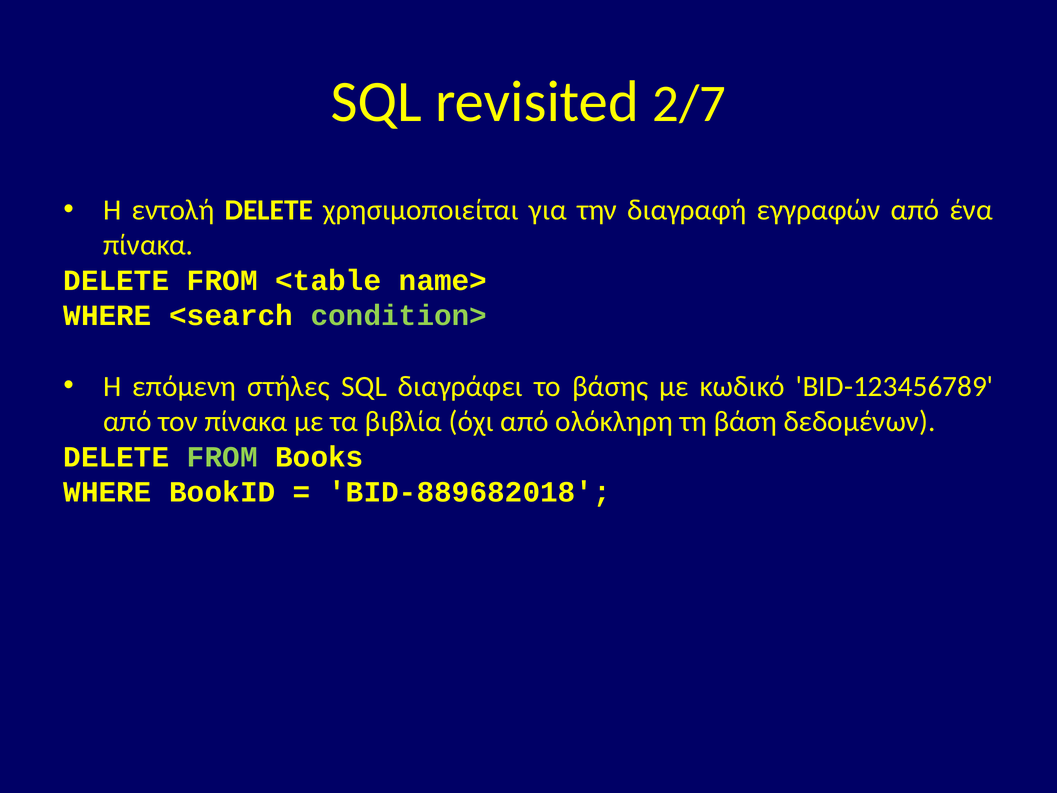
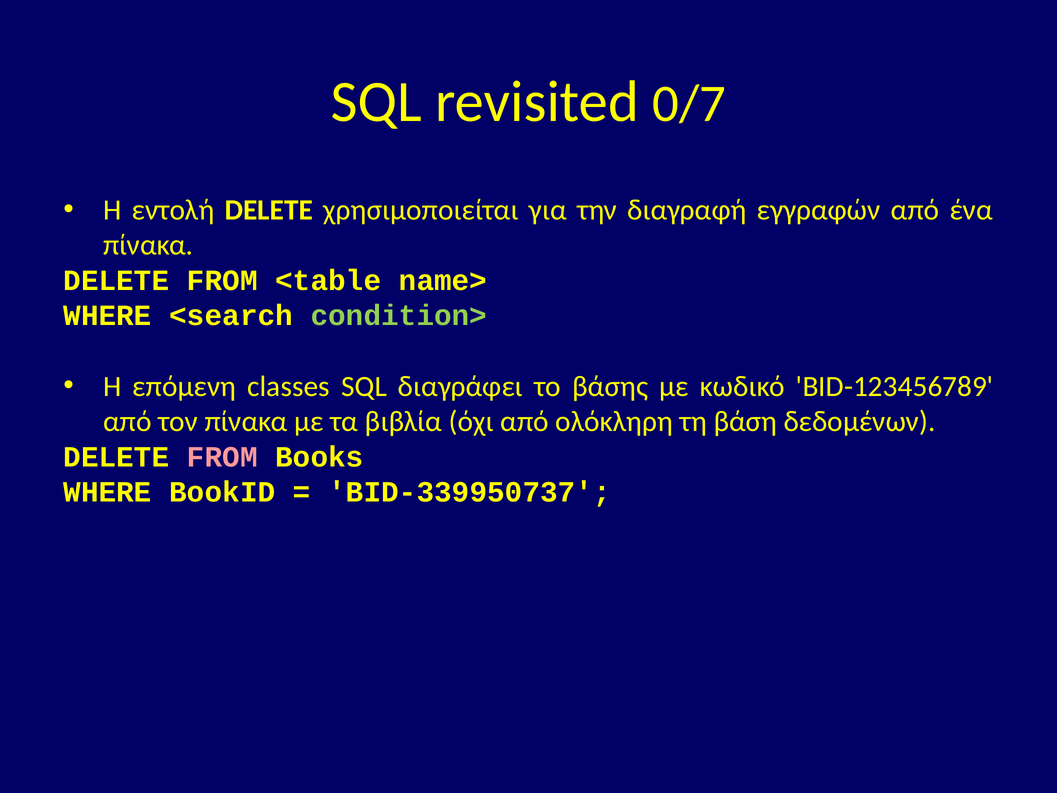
2/7: 2/7 -> 0/7
στήλες: στήλες -> classes
FROM at (222, 457) colour: light green -> pink
BID-889682018: BID-889682018 -> BID-339950737
